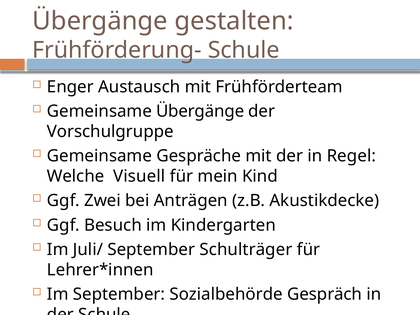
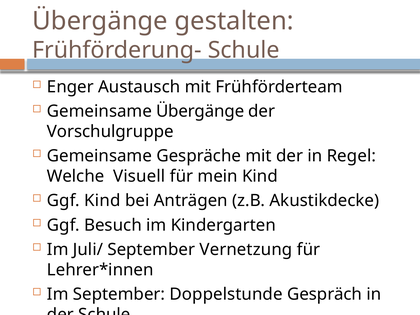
Ggf Zwei: Zwei -> Kind
Schulträger: Schulträger -> Vernetzung
Sozialbehörde: Sozialbehörde -> Doppelstunde
